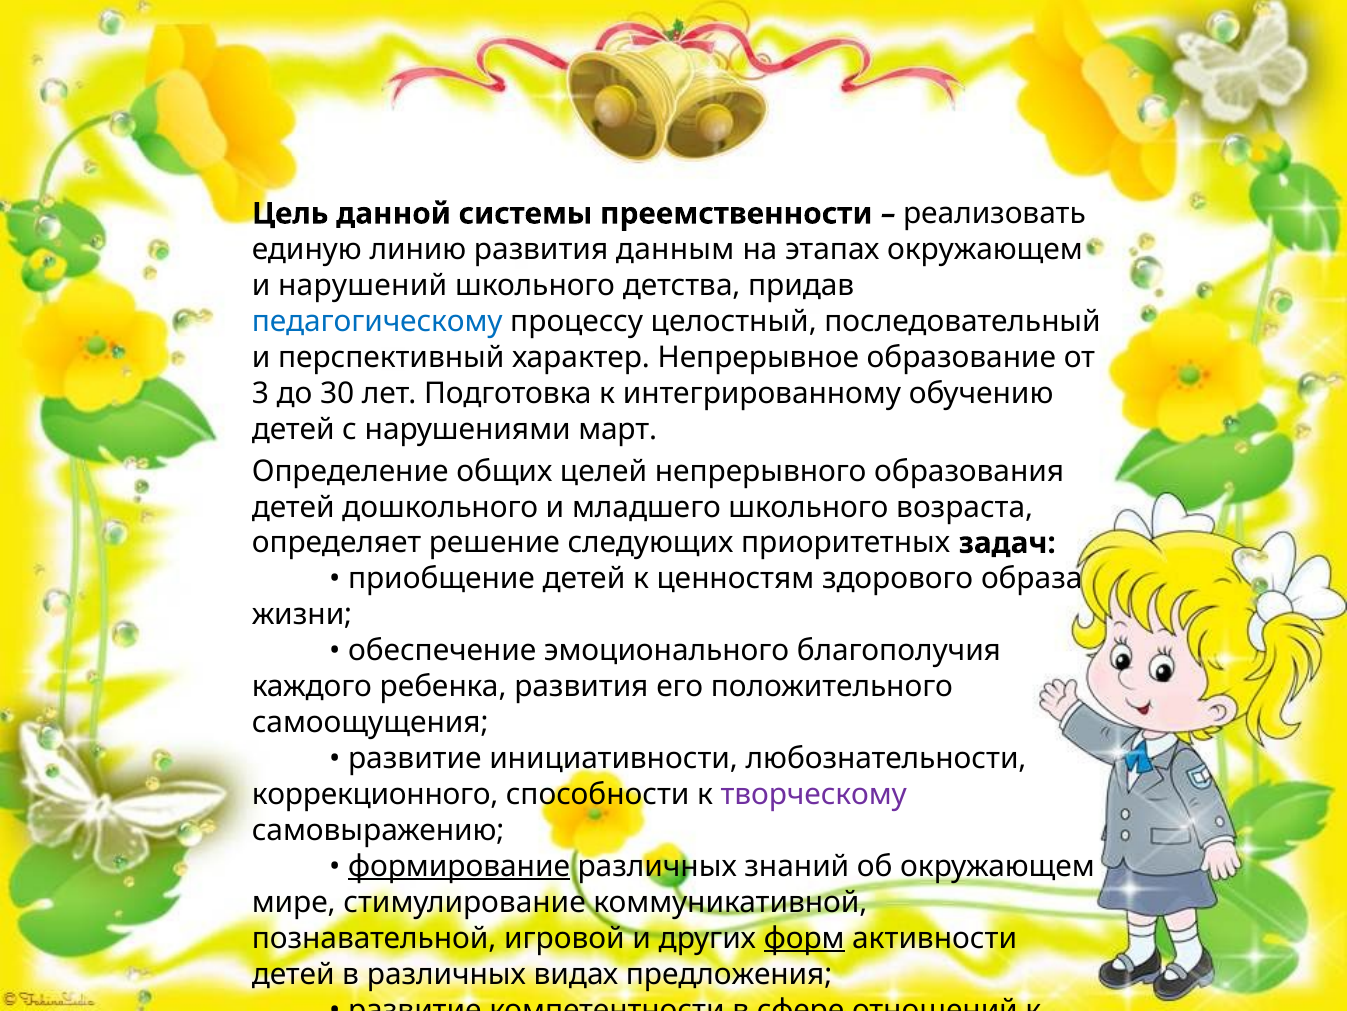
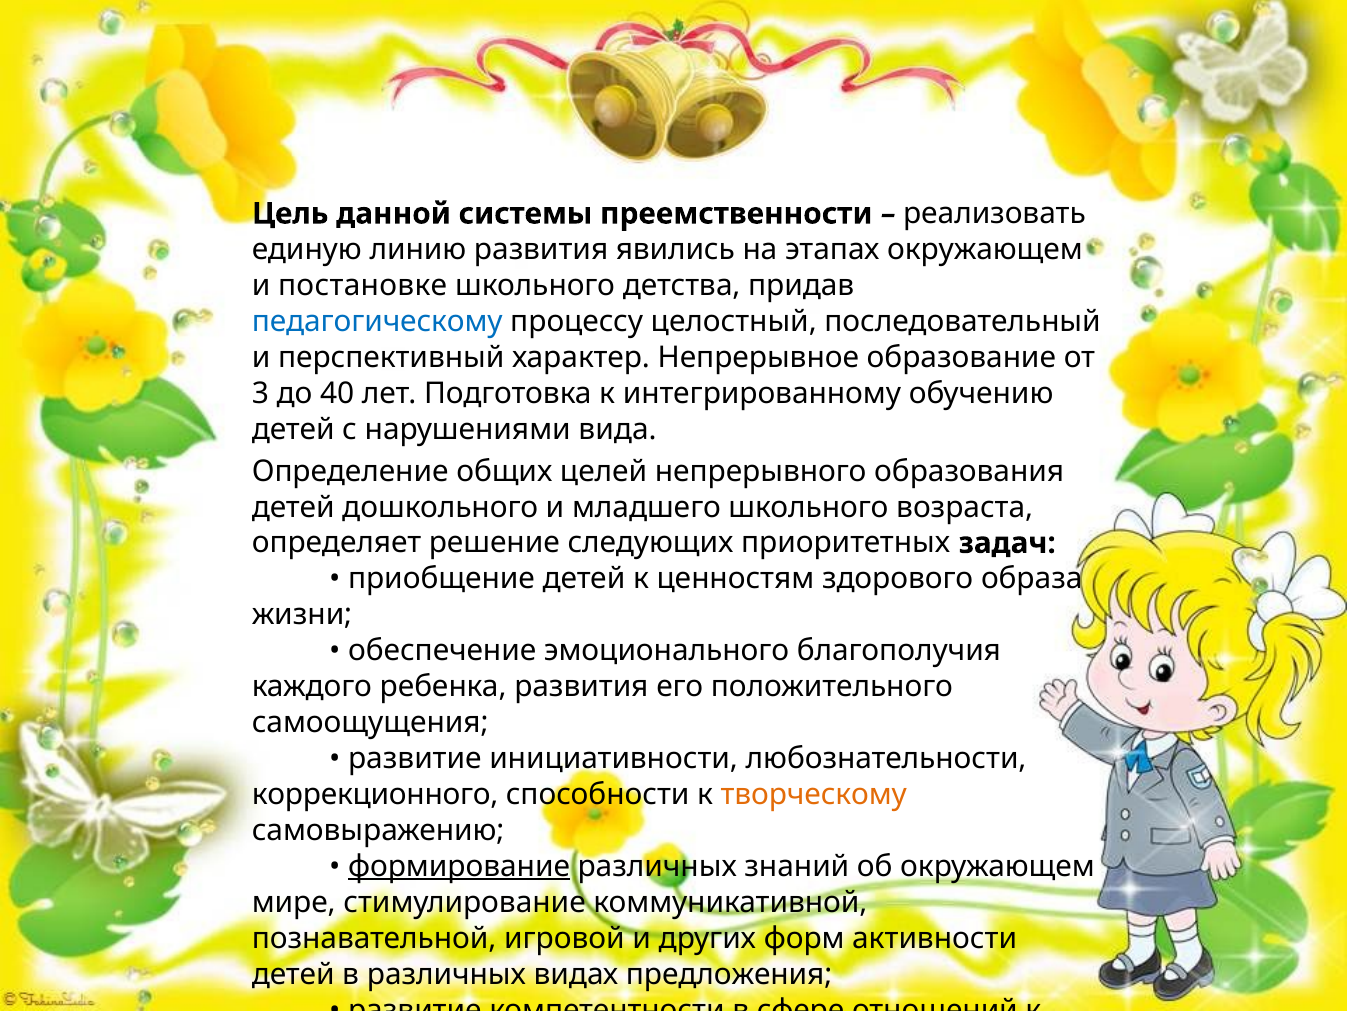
данным: данным -> явились
нарушений: нарушений -> постановке
30: 30 -> 40
март: март -> вида
творческому colour: purple -> orange
форм underline: present -> none
